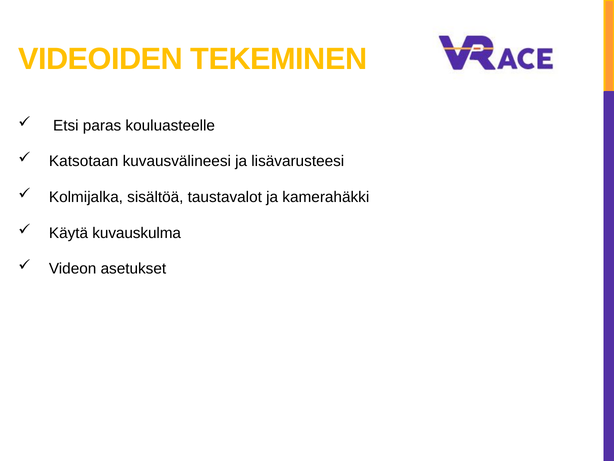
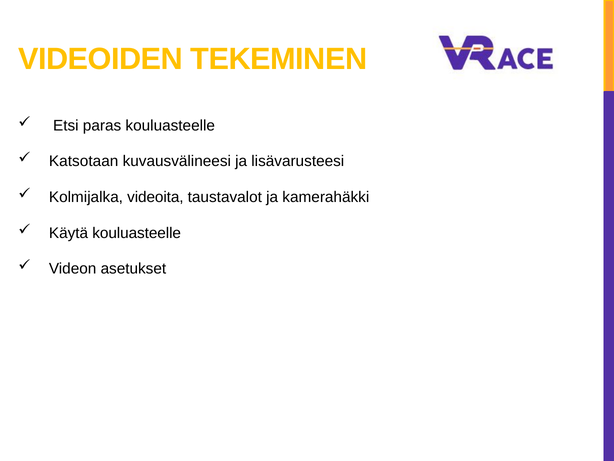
sisältöä: sisältöä -> videoita
Käytä kuvauskulma: kuvauskulma -> kouluasteelle
